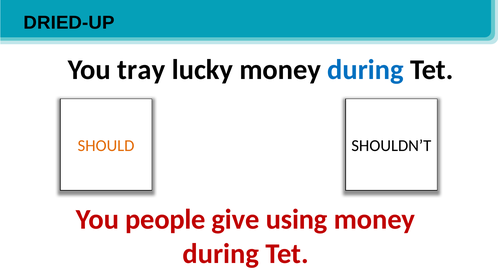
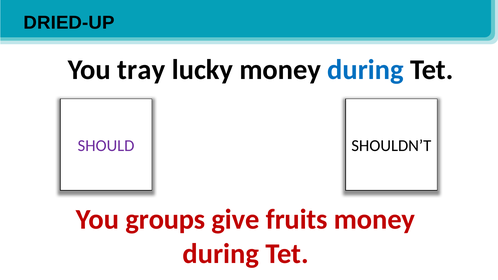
SHOULD colour: orange -> purple
people: people -> groups
using: using -> fruits
